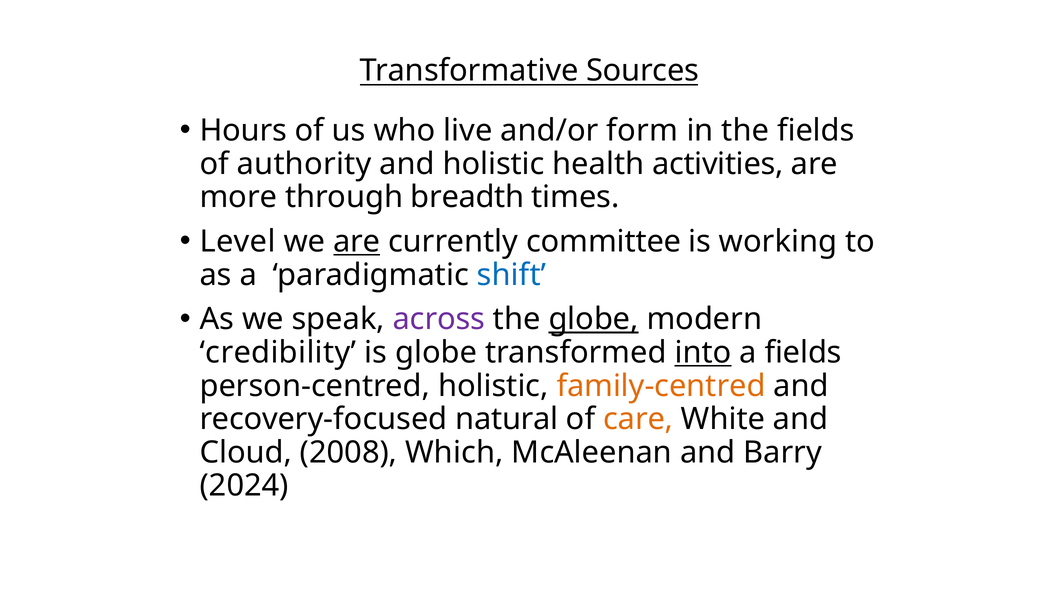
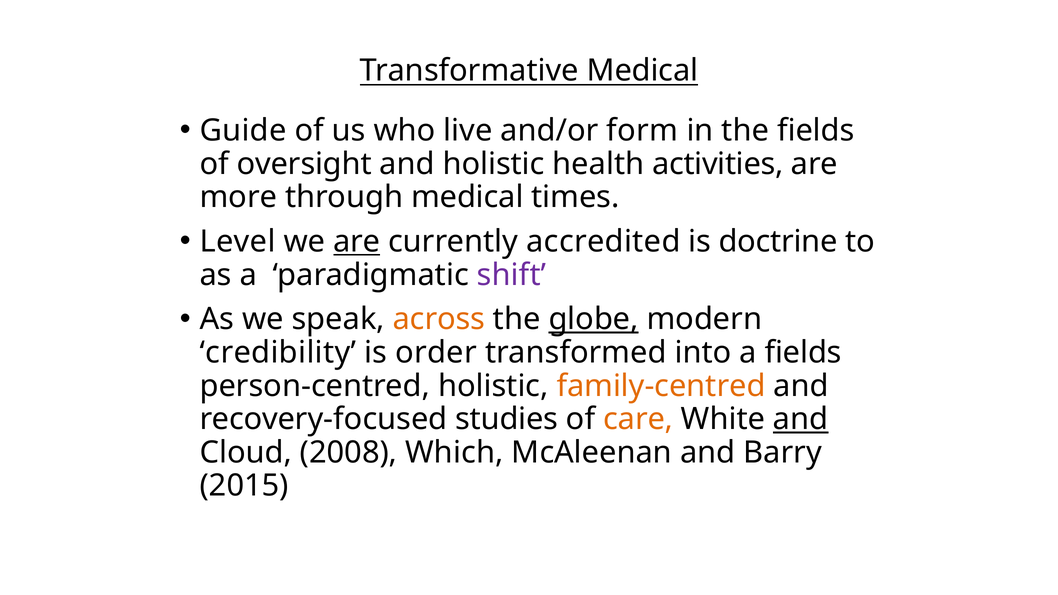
Transformative Sources: Sources -> Medical
Hours: Hours -> Guide
authority: authority -> oversight
through breadth: breadth -> medical
committee: committee -> accredited
working: working -> doctrine
shift colour: blue -> purple
across colour: purple -> orange
is globe: globe -> order
into underline: present -> none
natural: natural -> studies
and at (801, 419) underline: none -> present
2024: 2024 -> 2015
